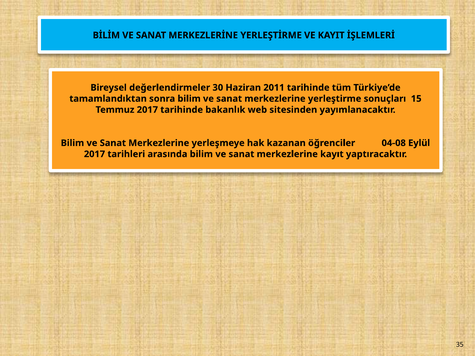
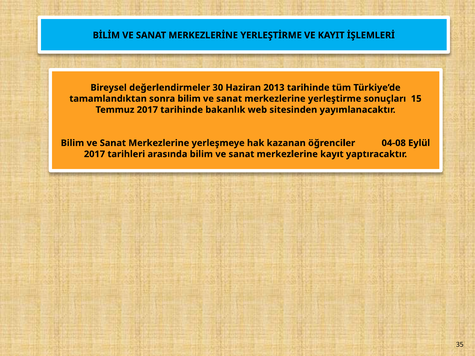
2011: 2011 -> 2013
